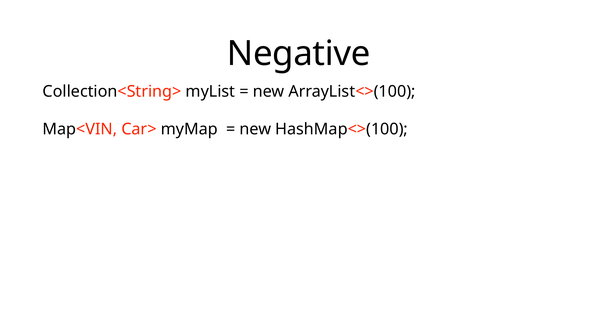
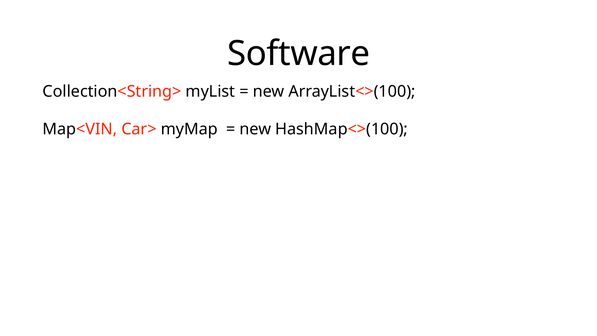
Negative: Negative -> Software
